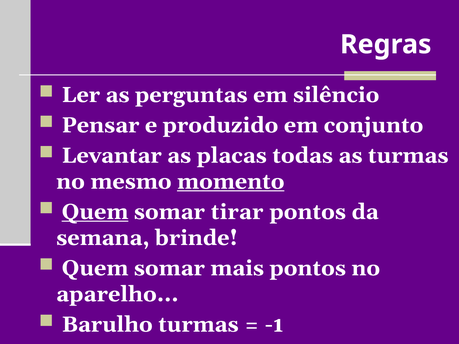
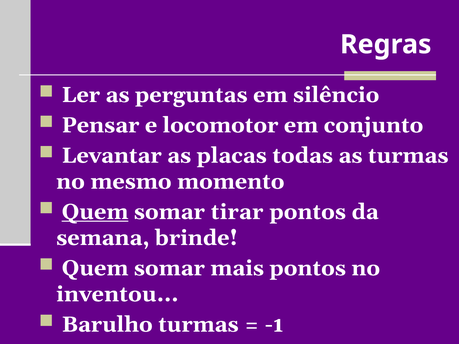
produzido: produzido -> locomotor
momento underline: present -> none
aparelho: aparelho -> inventou
